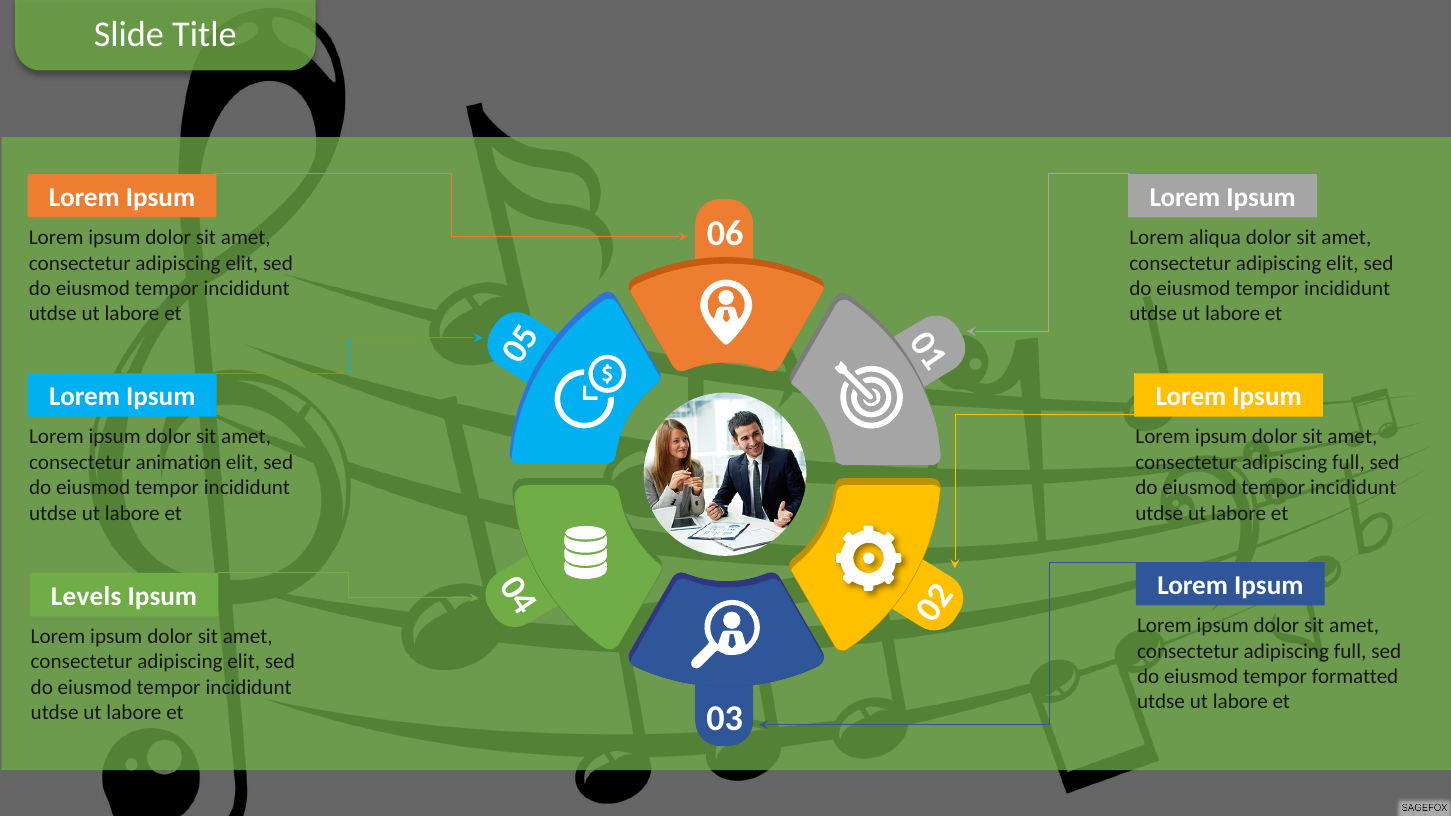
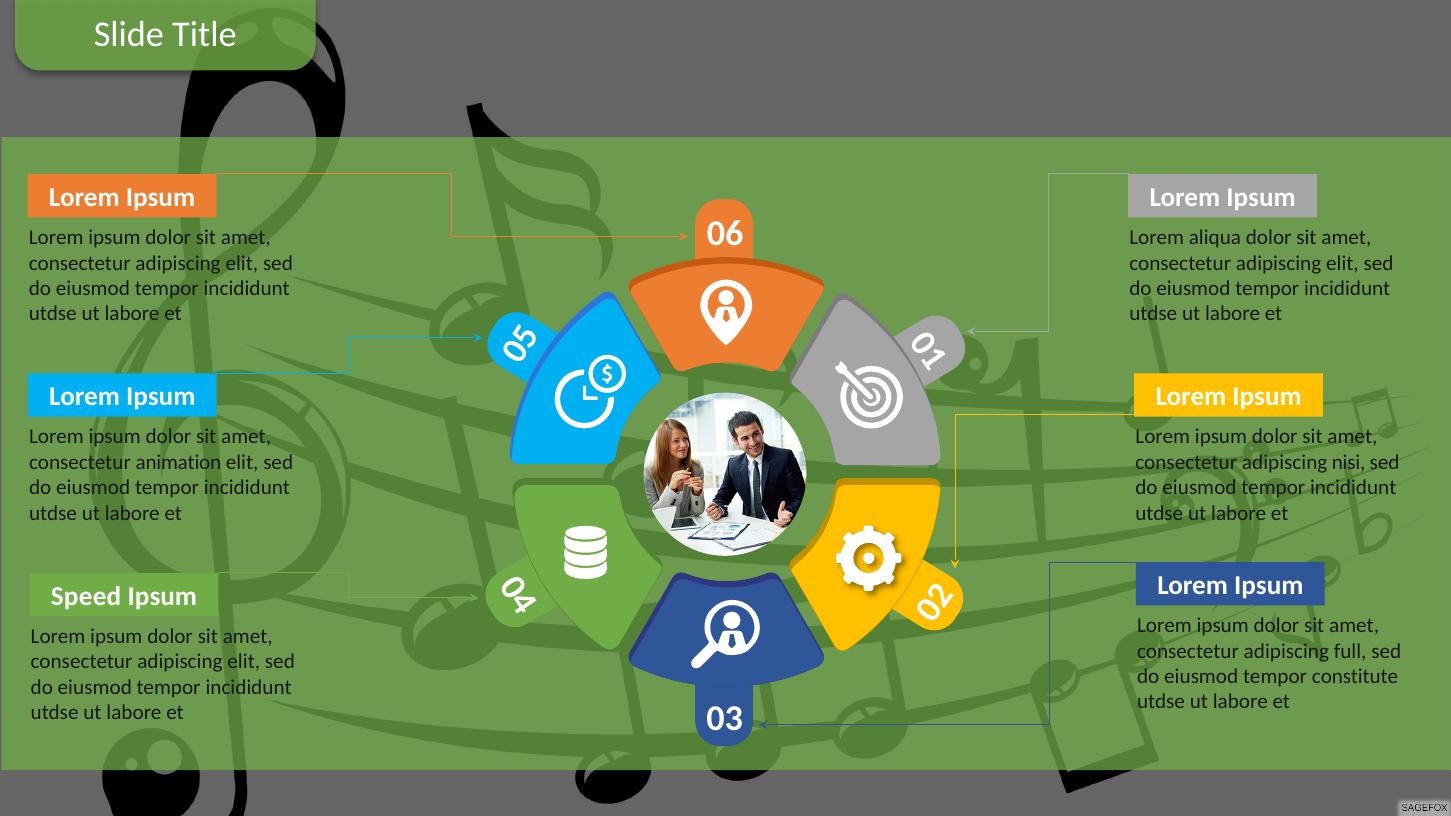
full at (1348, 462): full -> nisi
Levels: Levels -> Speed
formatted: formatted -> constitute
